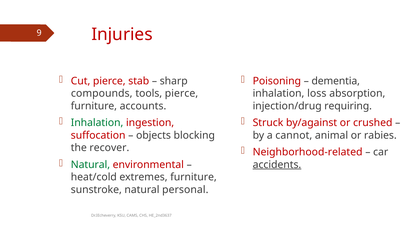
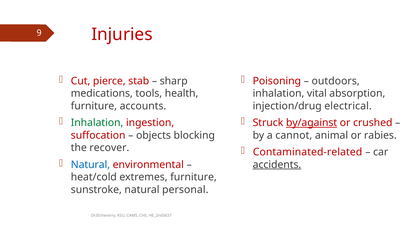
dementia: dementia -> outdoors
compounds: compounds -> medications
tools pierce: pierce -> health
loss: loss -> vital
requiring: requiring -> electrical
by/against underline: none -> present
Neighborhood-related: Neighborhood-related -> Contaminated-related
Natural at (90, 164) colour: green -> blue
